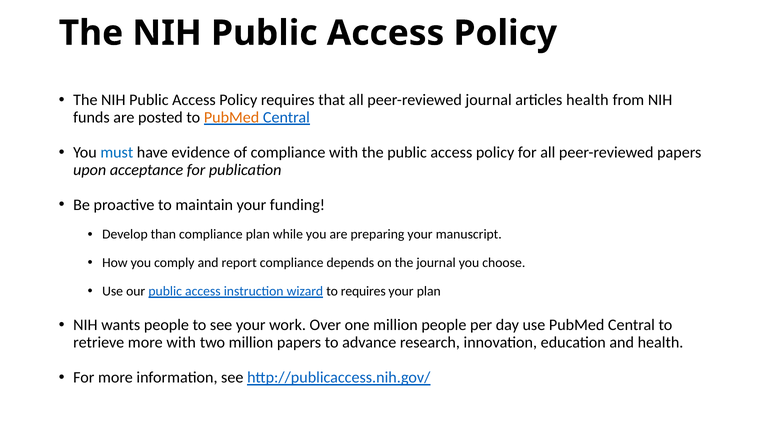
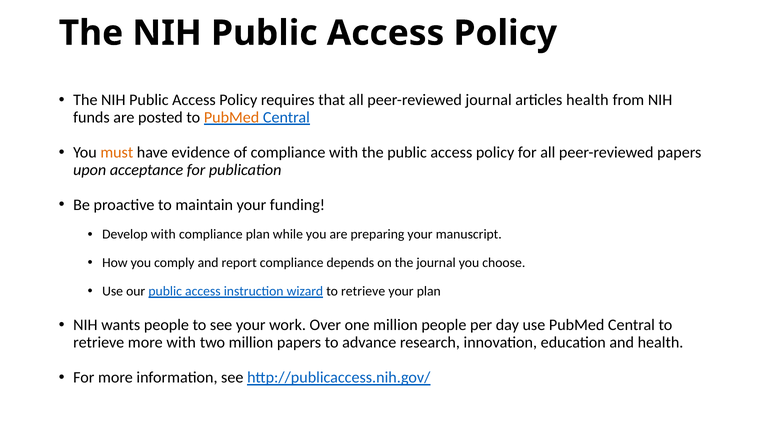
must colour: blue -> orange
Develop than: than -> with
wizard to requires: requires -> retrieve
